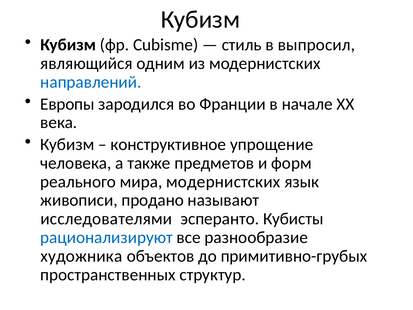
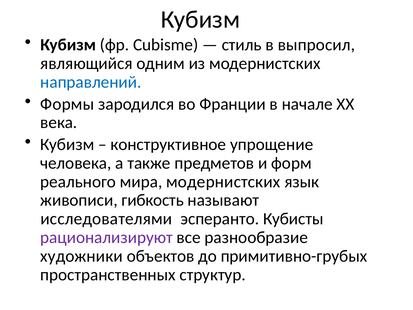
Европы: Европы -> Формы
продано: продано -> гибкость
рационализируют colour: blue -> purple
художника: художника -> художники
